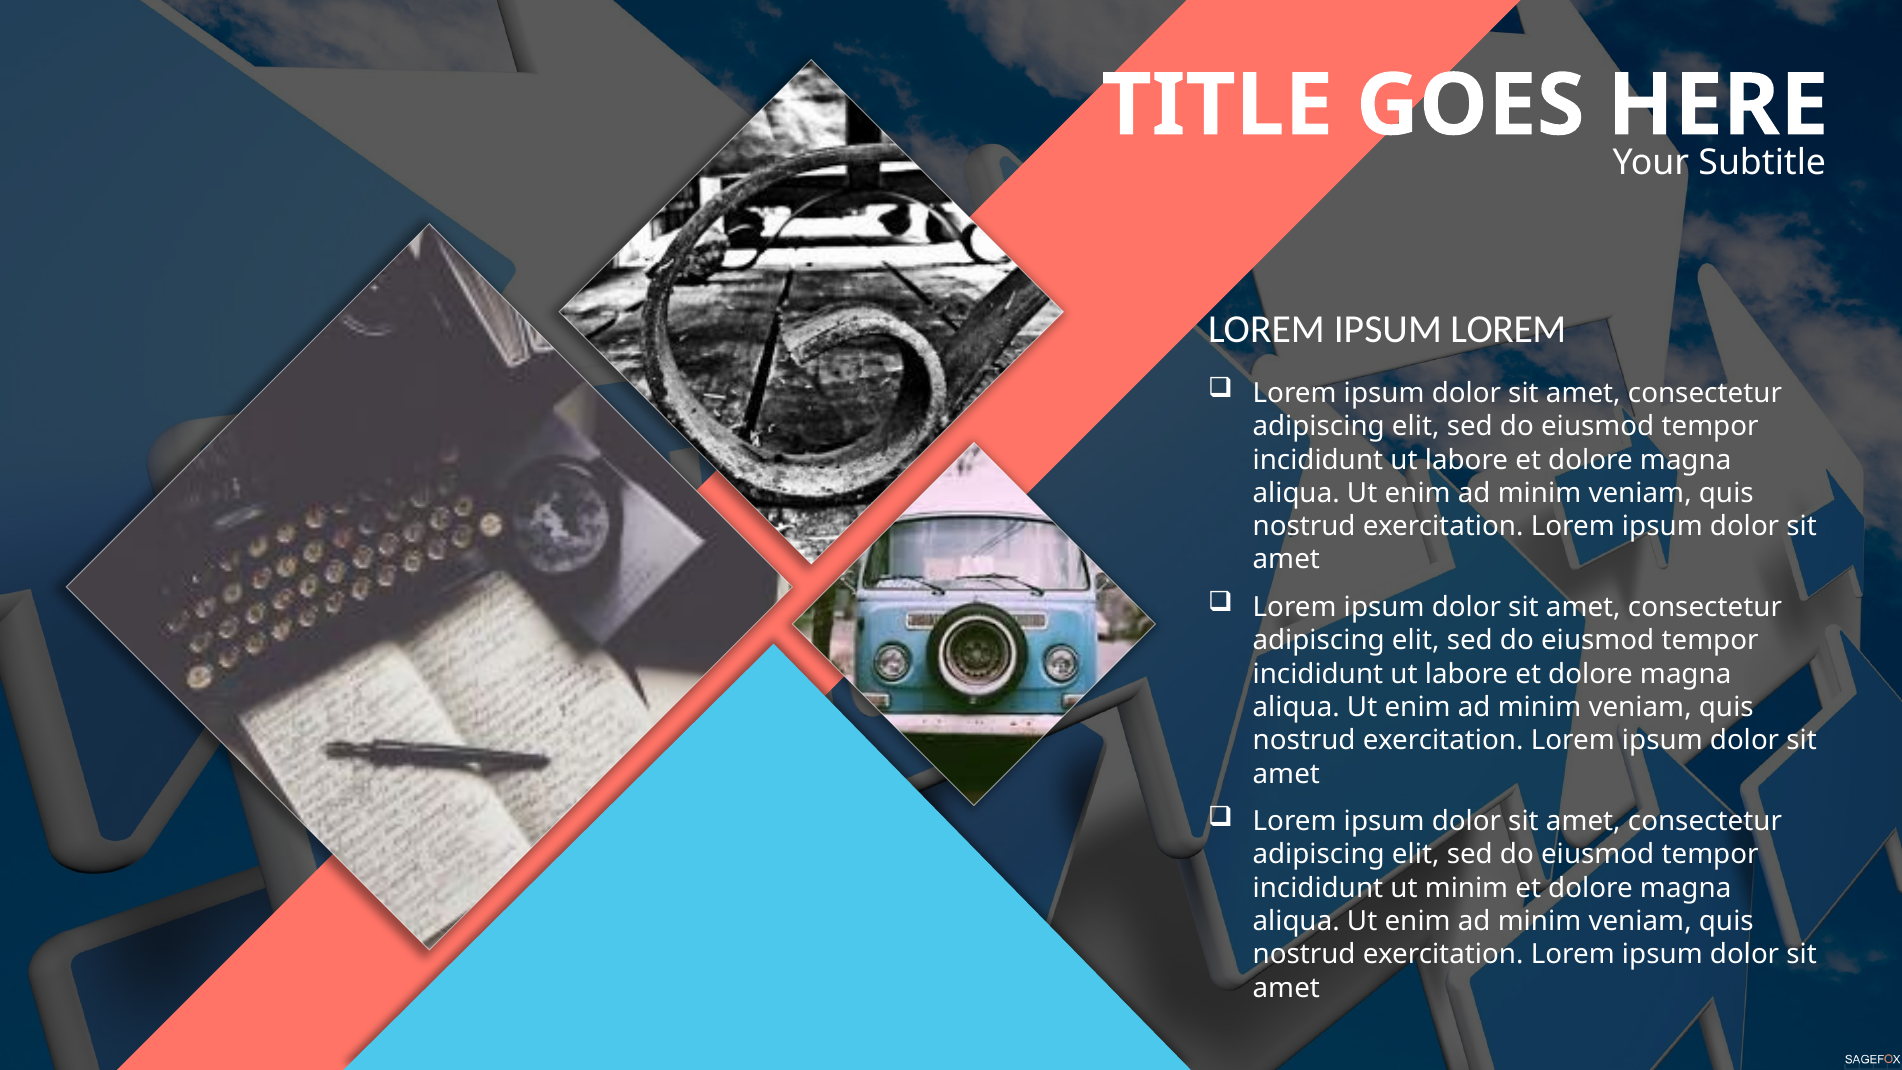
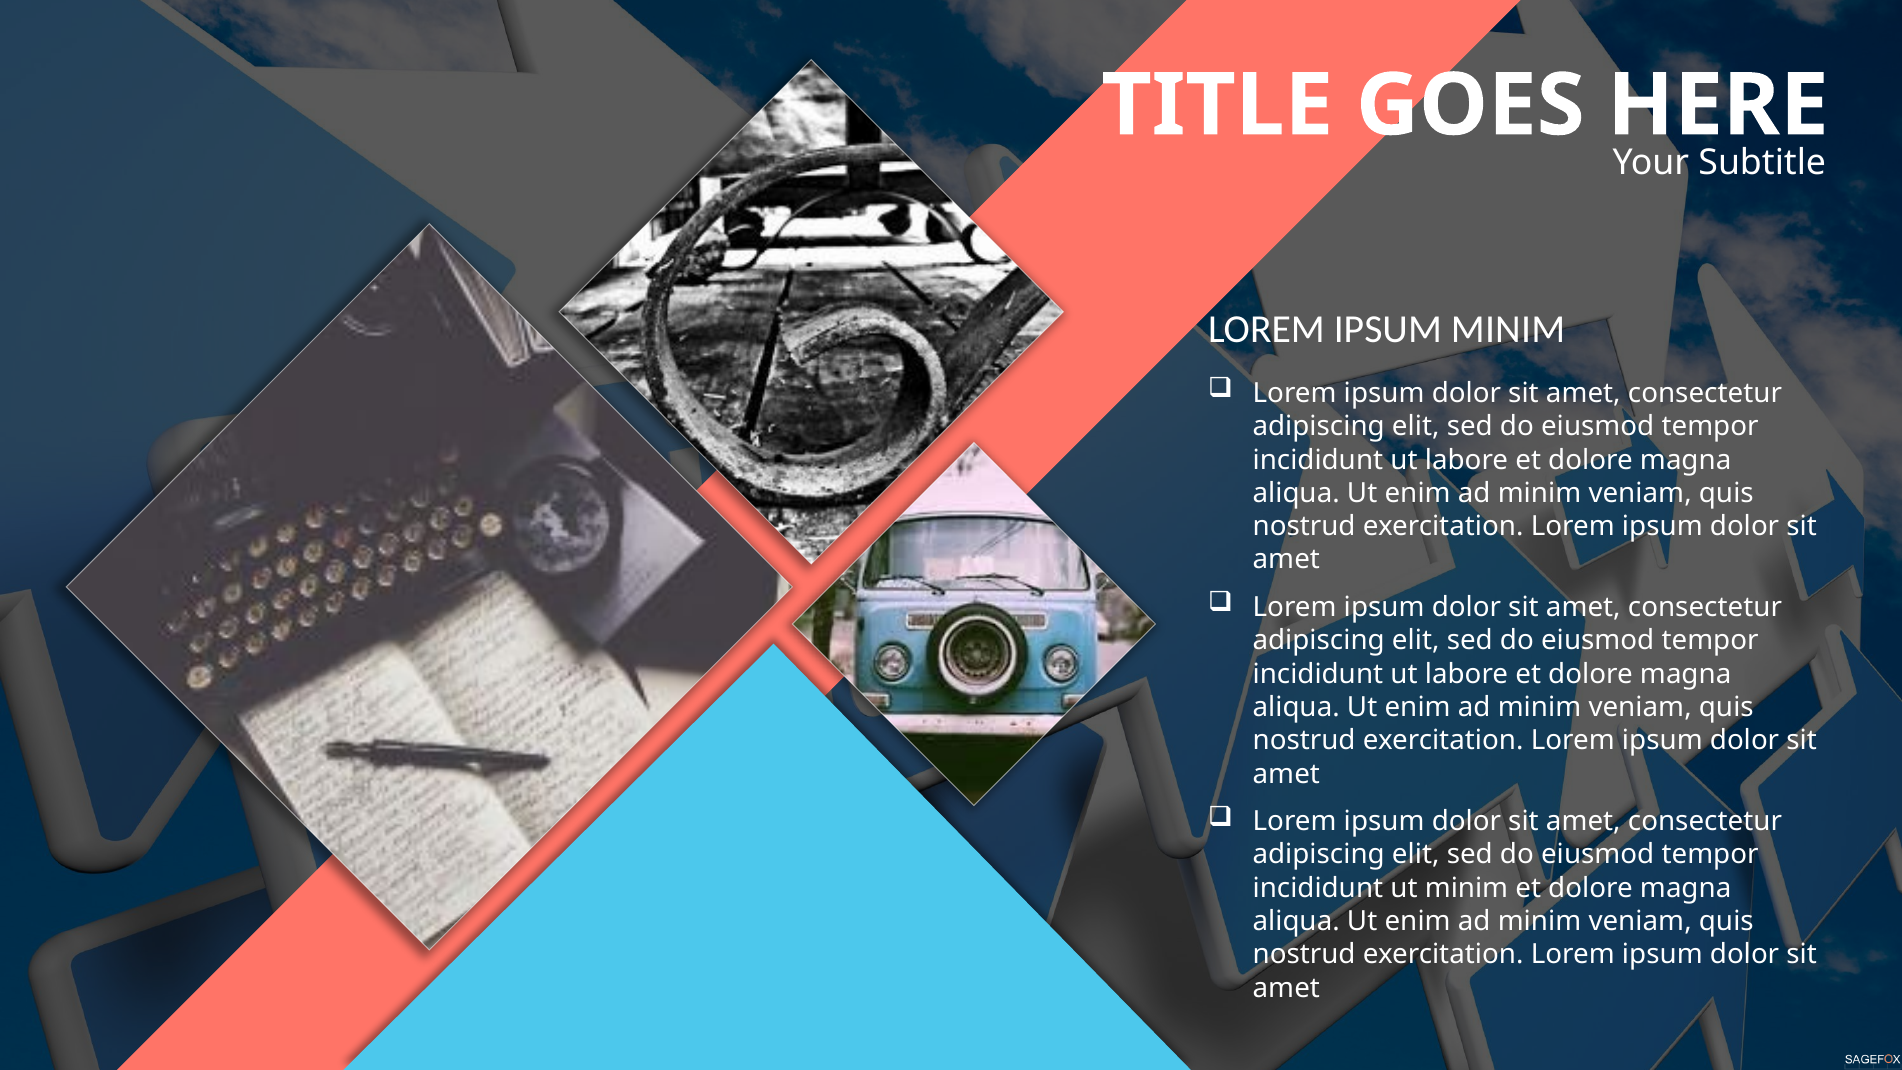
IPSUM LOREM: LOREM -> MINIM
